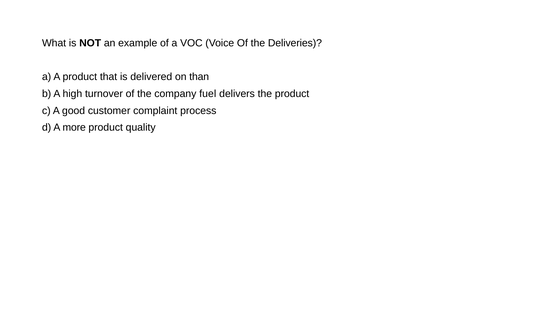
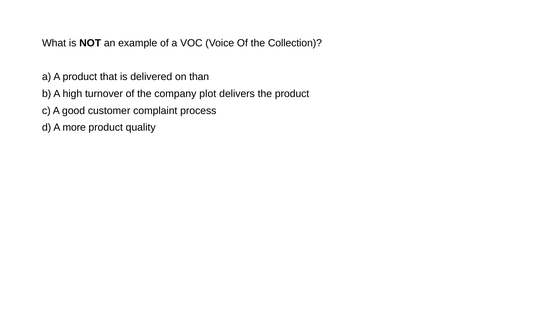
Deliveries: Deliveries -> Collection
fuel: fuel -> plot
